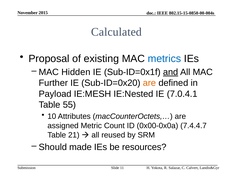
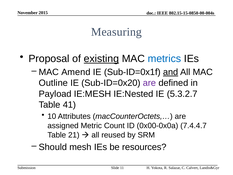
Calculated: Calculated -> Measuring
existing underline: none -> present
Hidden: Hidden -> Amend
Further: Further -> Outline
are at (149, 83) colour: orange -> purple
7.0.4.1: 7.0.4.1 -> 5.3.2.7
55: 55 -> 41
made: made -> mesh
